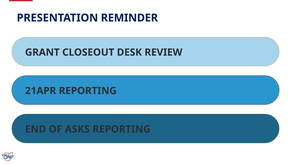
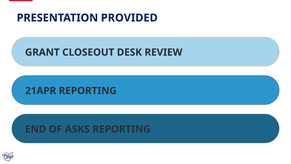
REMINDER: REMINDER -> PROVIDED
